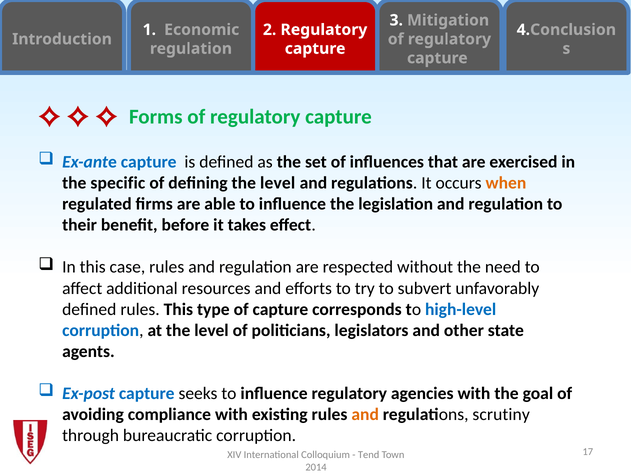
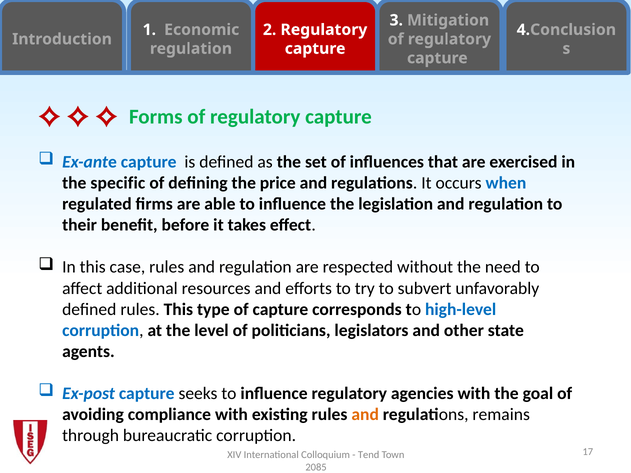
defining the level: level -> price
when colour: orange -> blue
scrutiny: scrutiny -> remains
2014: 2014 -> 2085
